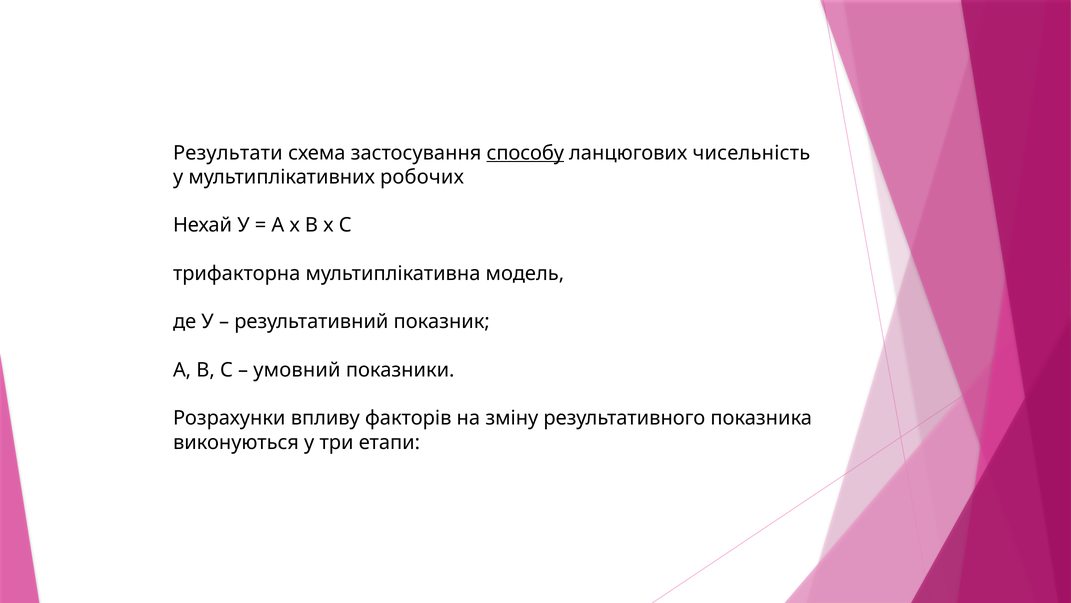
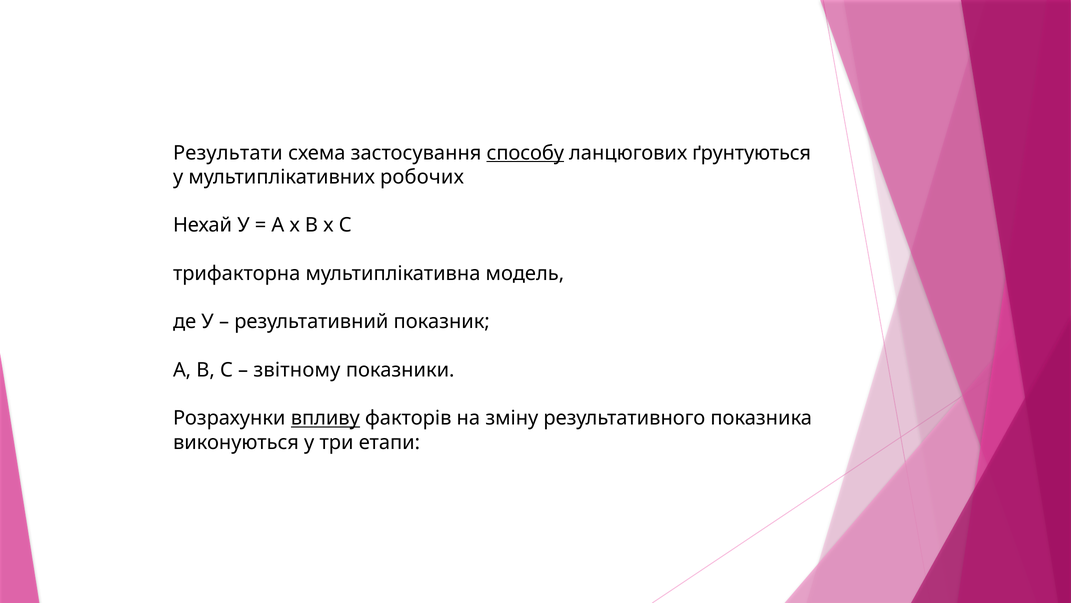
чисельність: чисельність -> ґрунтуються
умовний: умовний -> звітному
впливу underline: none -> present
